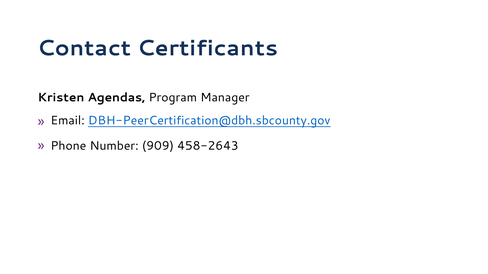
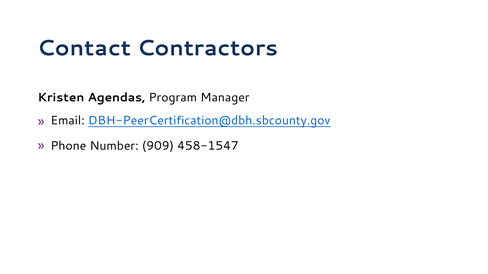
Certificants: Certificants -> Contractors
458-2643: 458-2643 -> 458-1547
